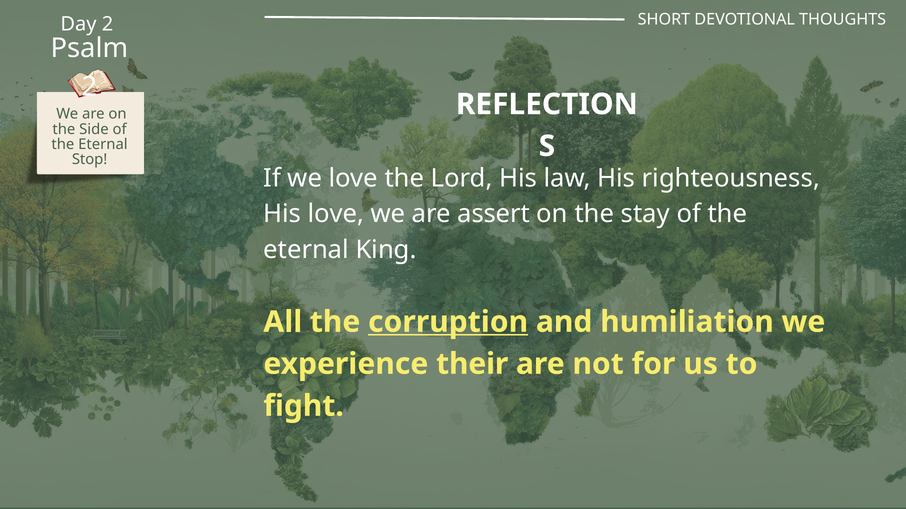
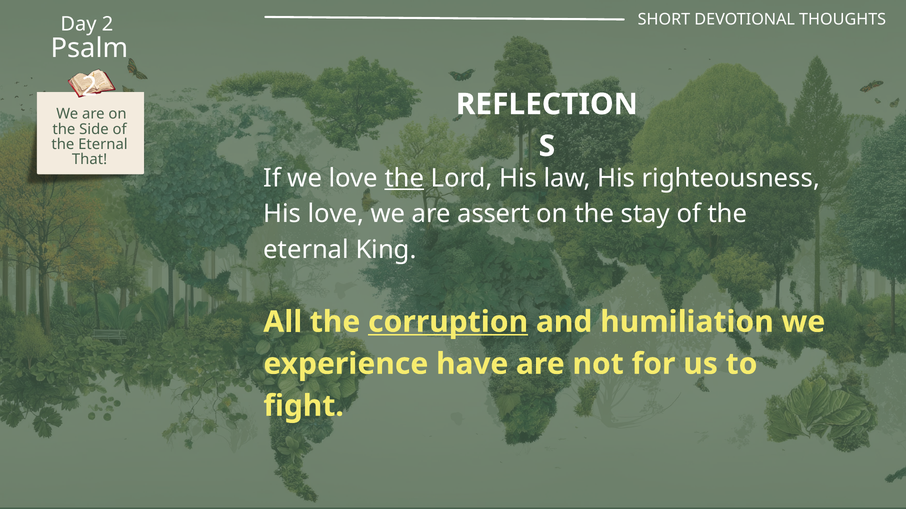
Stop: Stop -> That
the at (404, 178) underline: none -> present
their: their -> have
